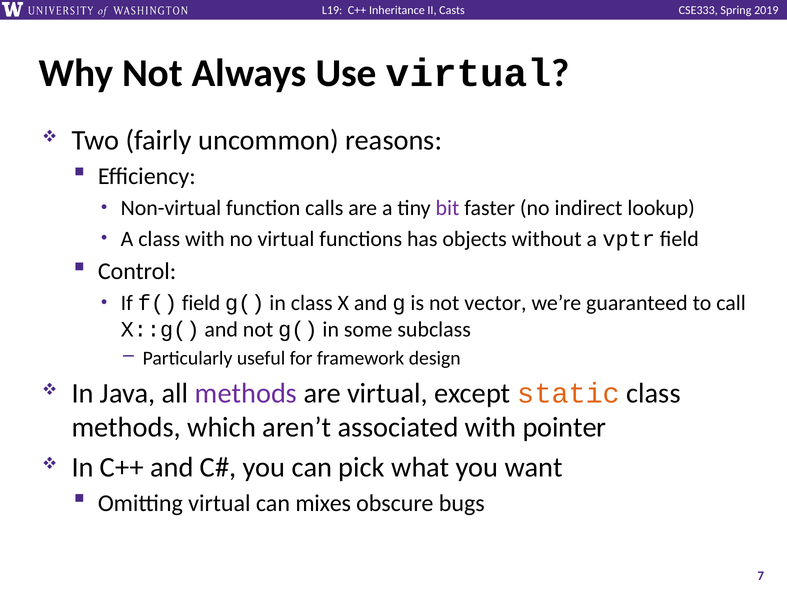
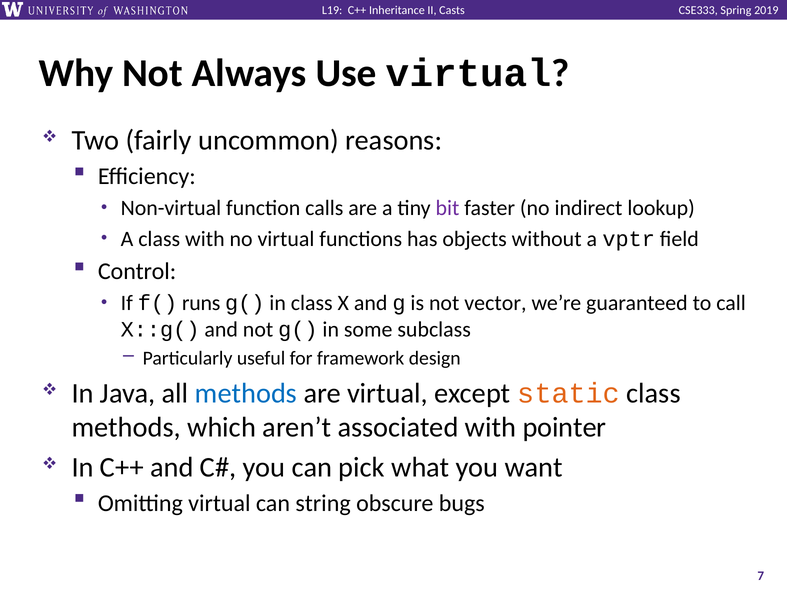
f( field: field -> runs
methods at (246, 393) colour: purple -> blue
mixes: mixes -> string
